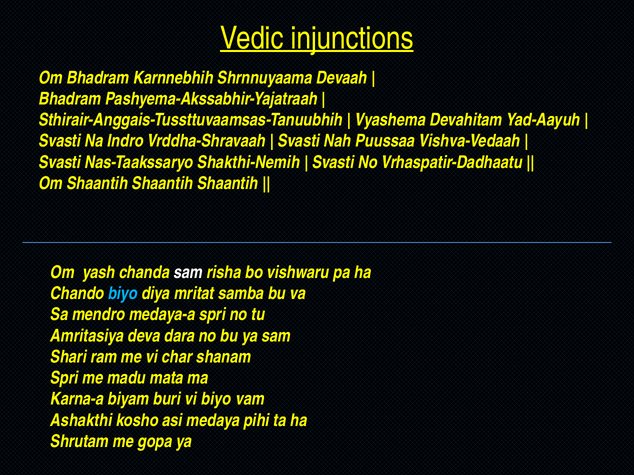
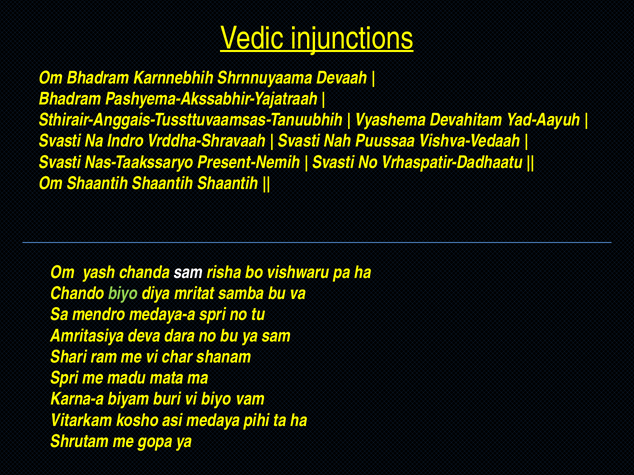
Shakthi-Nemih: Shakthi-Nemih -> Present-Nemih
biyo at (123, 294) colour: light blue -> light green
Ashakthi: Ashakthi -> Vitarkam
